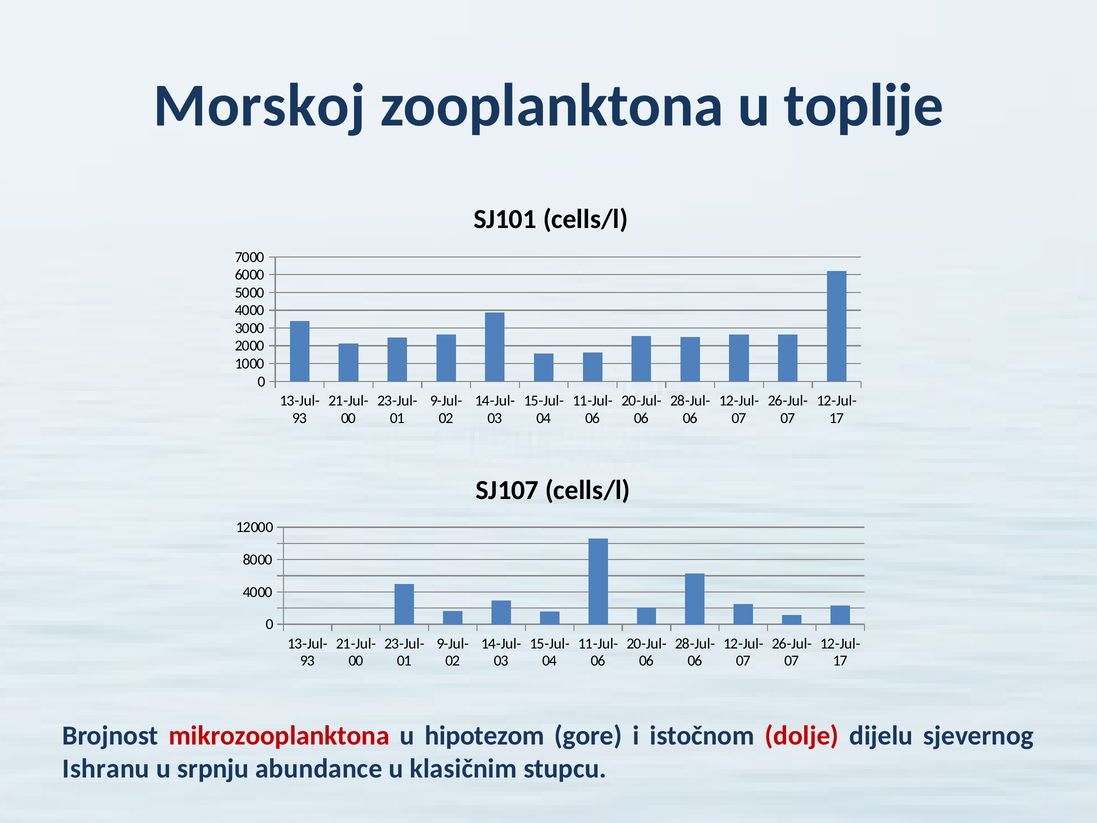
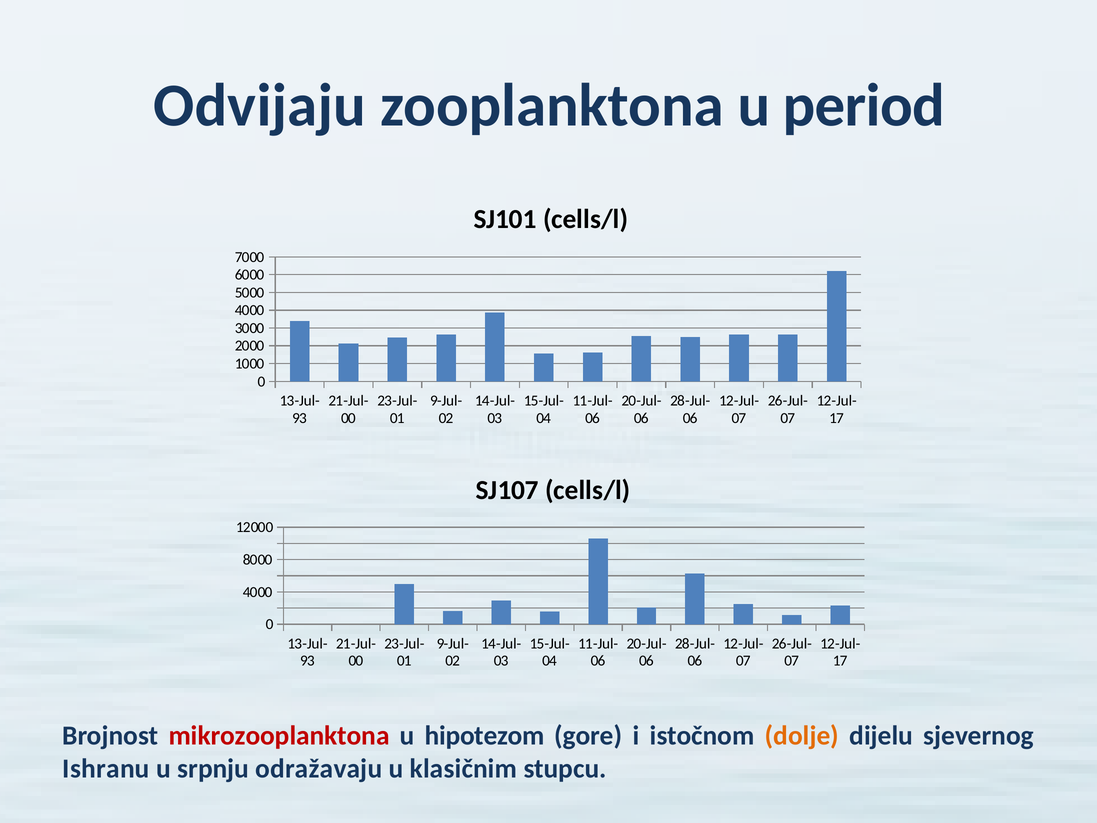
Morskoj: Morskoj -> Odvijaju
toplije: toplije -> period
dolje colour: red -> orange
abundance: abundance -> odražavaju
